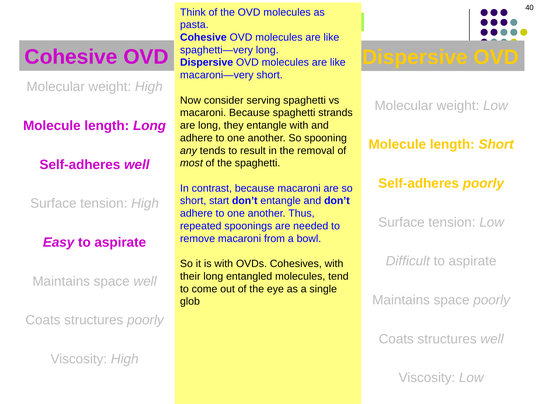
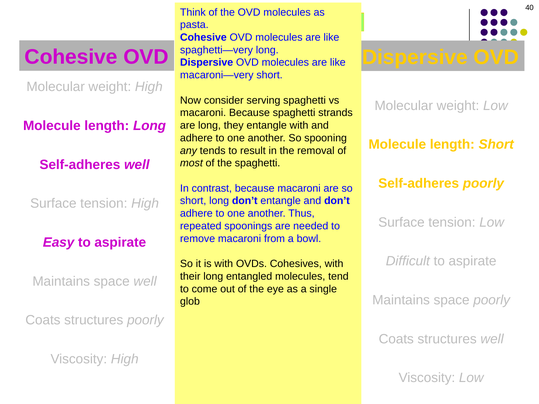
short start: start -> long
